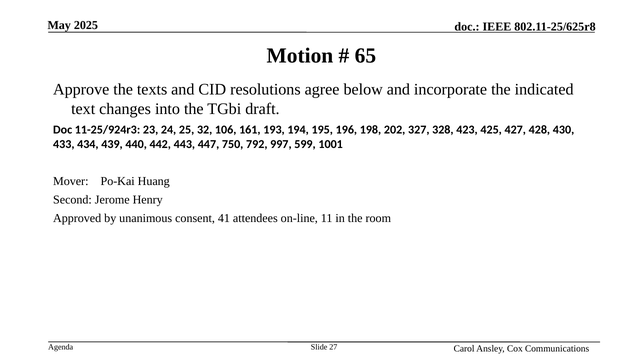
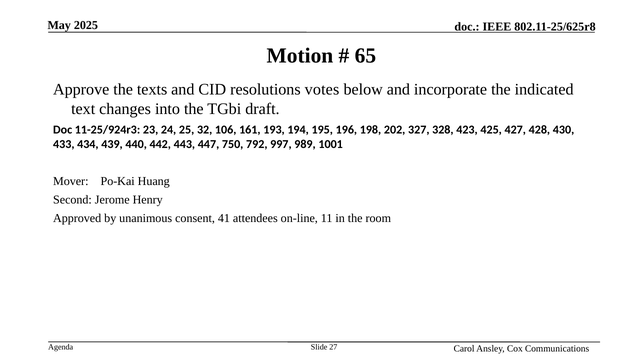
agree: agree -> votes
599: 599 -> 989
